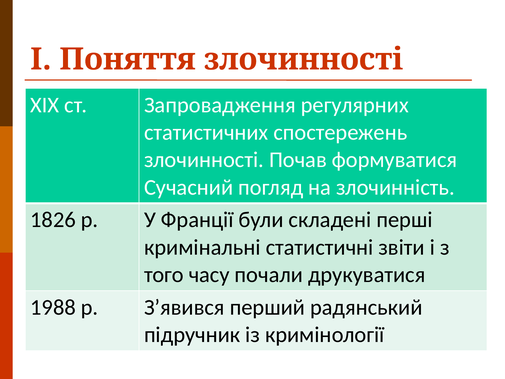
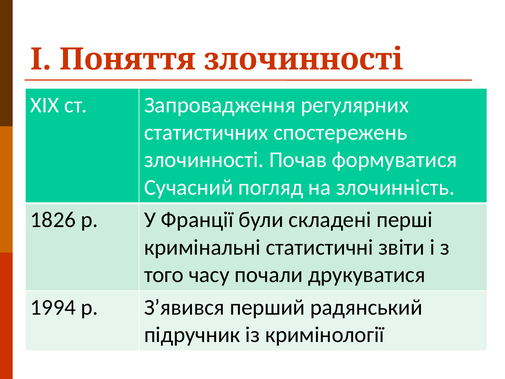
1988: 1988 -> 1994
